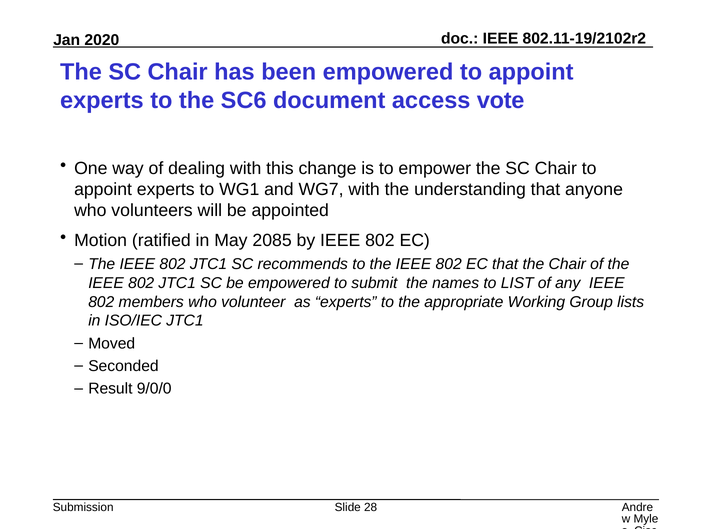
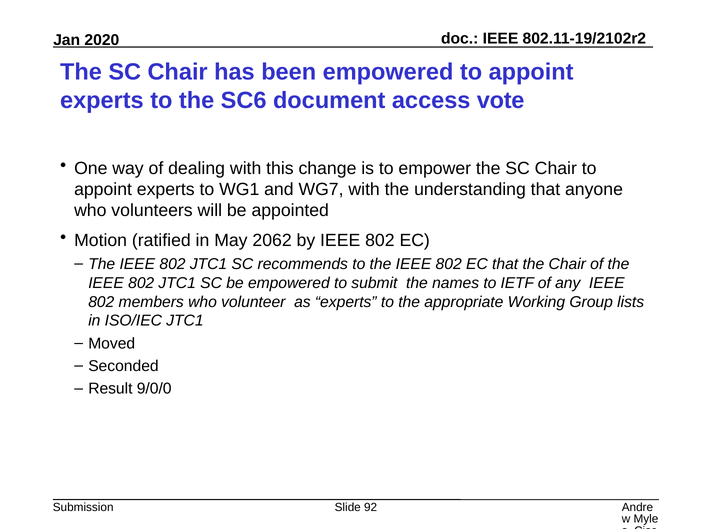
2085: 2085 -> 2062
LIST: LIST -> IETF
28: 28 -> 92
